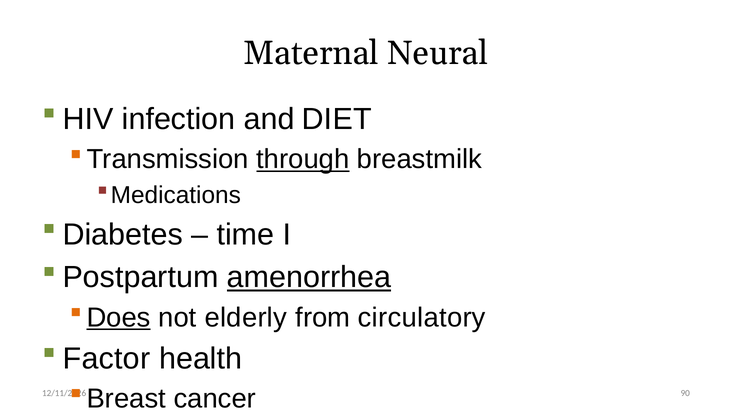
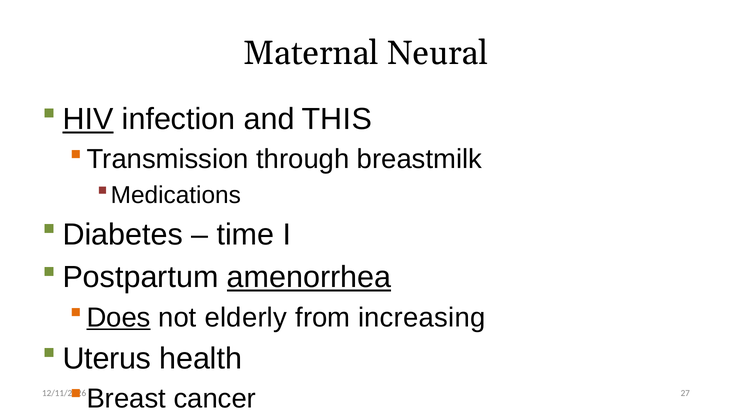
HIV underline: none -> present
DIET: DIET -> THIS
through underline: present -> none
circulatory: circulatory -> increasing
Factor: Factor -> Uterus
90: 90 -> 27
